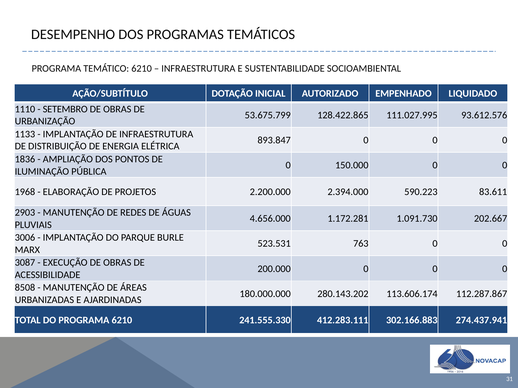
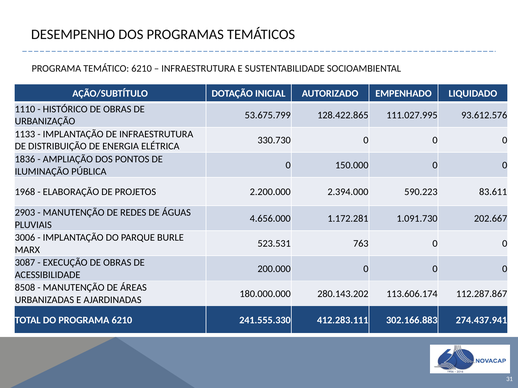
SETEMBRO: SETEMBRO -> HISTÓRICO
893.847: 893.847 -> 330.730
